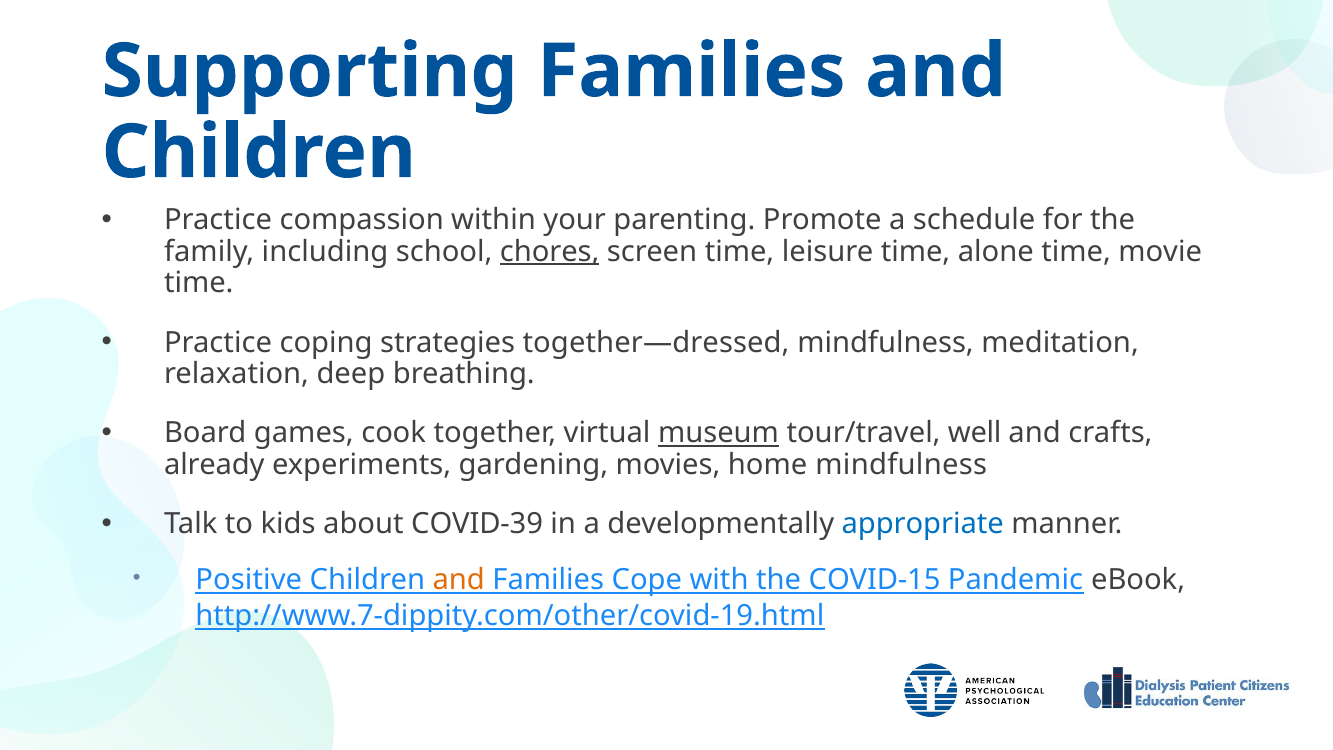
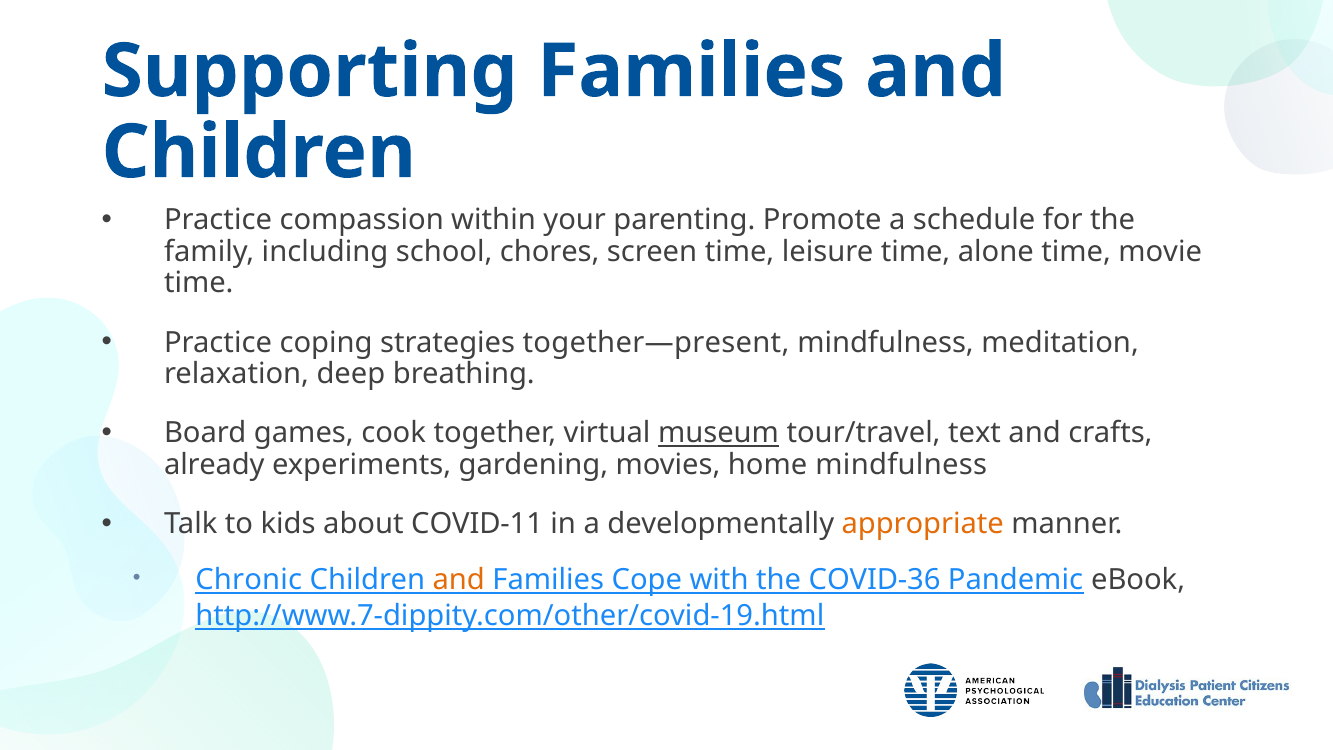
chores underline: present -> none
together—dressed: together—dressed -> together—present
well: well -> text
COVID-39: COVID-39 -> COVID-11
appropriate colour: blue -> orange
Positive: Positive -> Chronic
COVID-15: COVID-15 -> COVID-36
